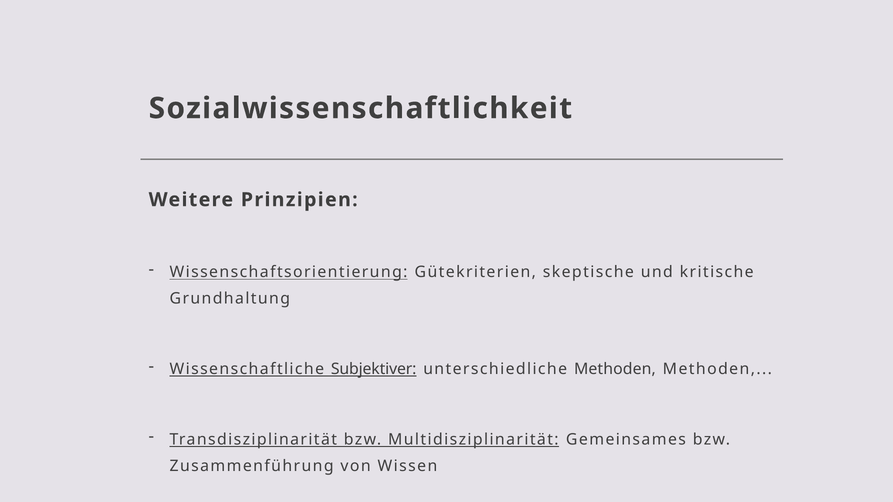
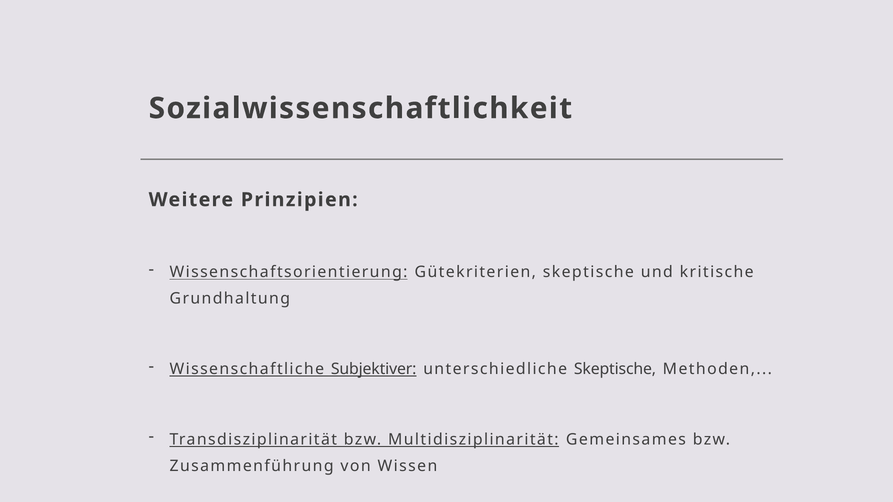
unterschiedliche Methoden: Methoden -> Skeptische
